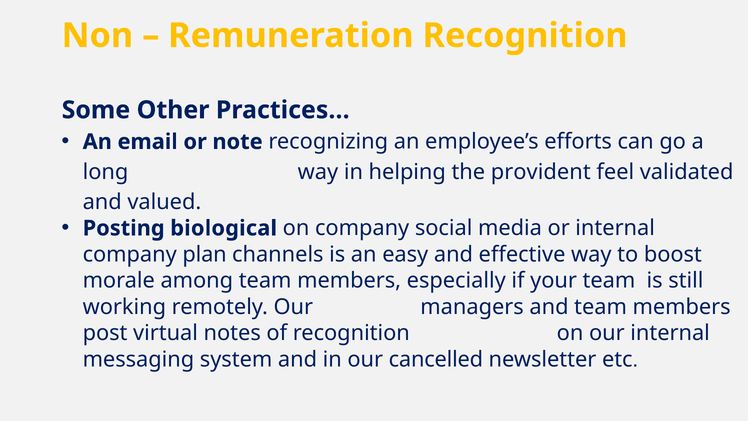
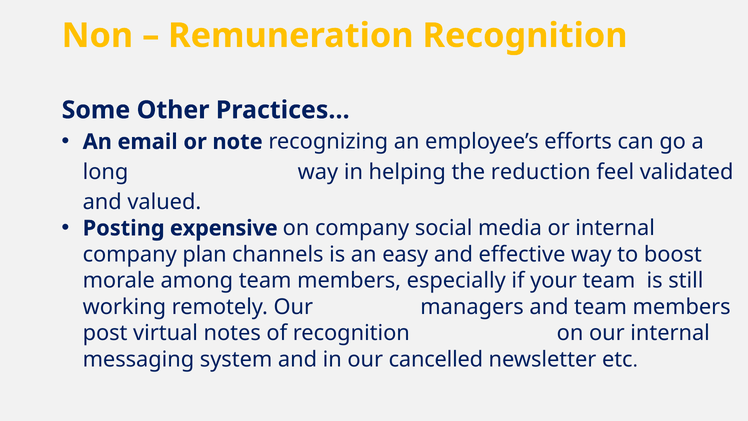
provident: provident -> reduction
biological: biological -> expensive
